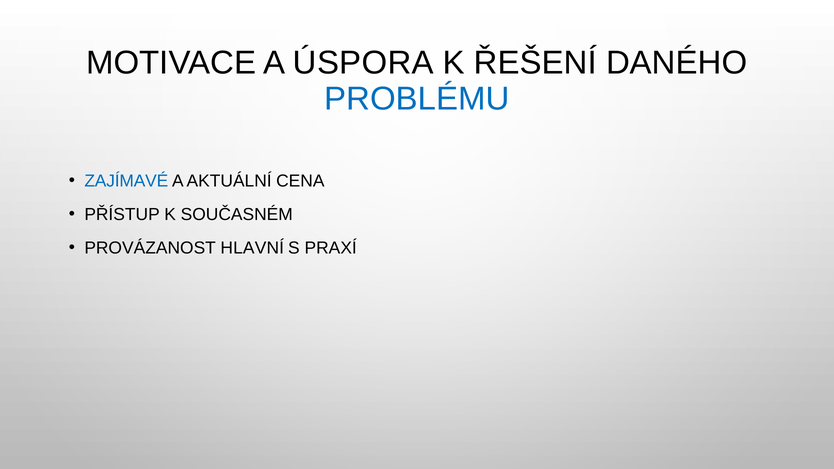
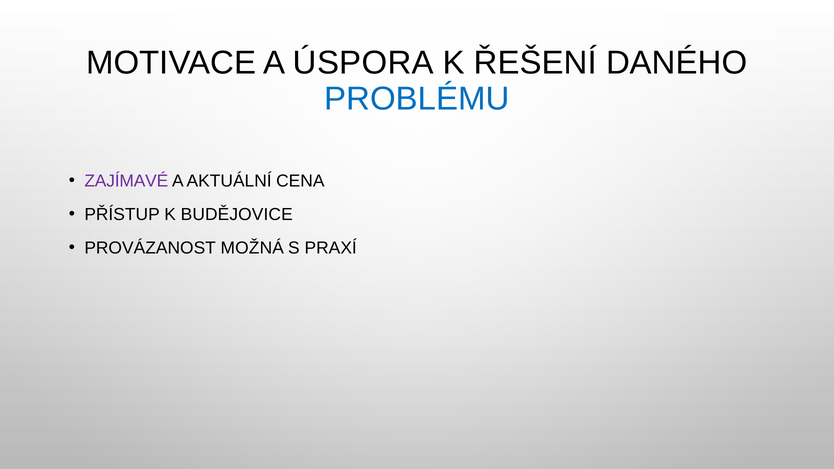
ZAJÍMAVÉ colour: blue -> purple
SOUČASNÉM: SOUČASNÉM -> BUDĚJOVICE
HLAVNÍ: HLAVNÍ -> MOŽNÁ
